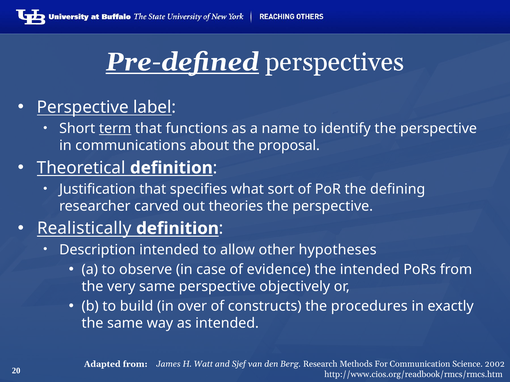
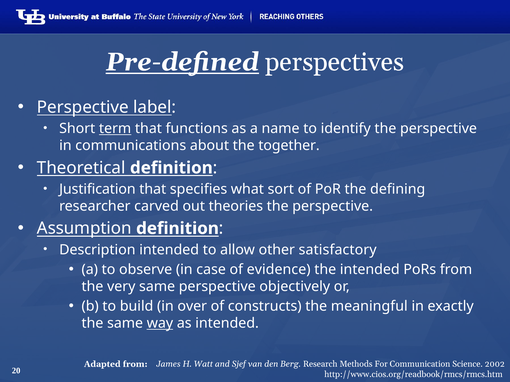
proposal: proposal -> together
Realistically: Realistically -> Assumption
hypotheses: hypotheses -> satisfactory
procedures: procedures -> meaningful
way underline: none -> present
